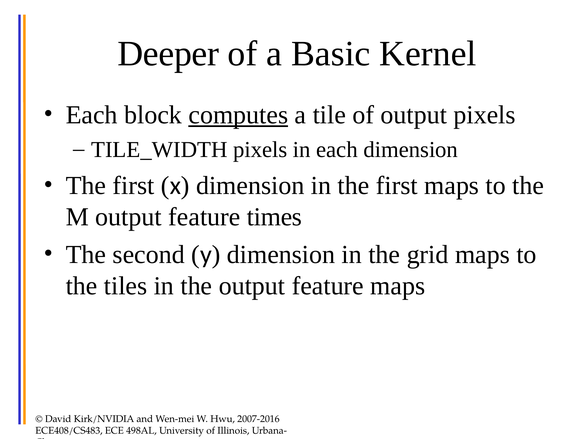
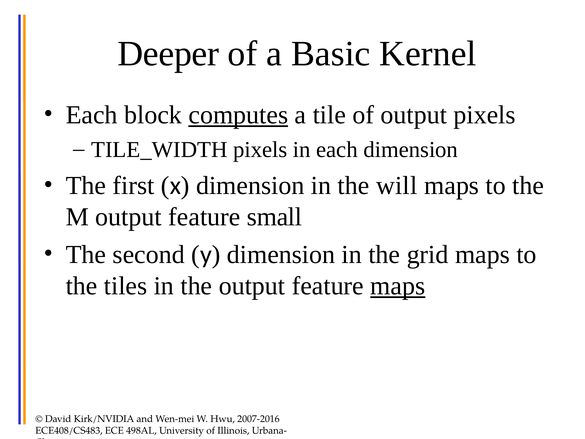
in the first: first -> will
times: times -> small
maps at (398, 286) underline: none -> present
